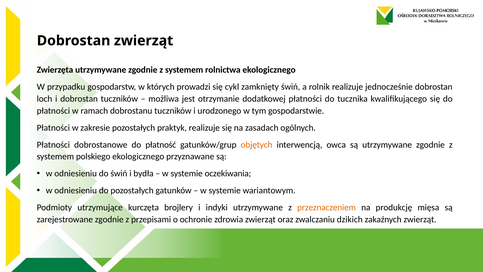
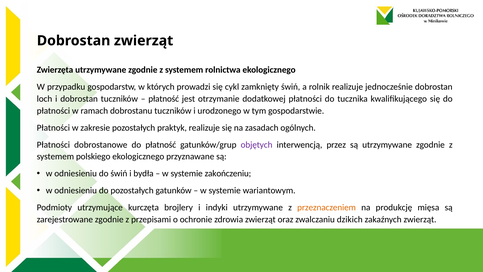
możliwa at (164, 99): możliwa -> płatność
objętych colour: orange -> purple
owca: owca -> przez
oczekiwania: oczekiwania -> zakończeniu
